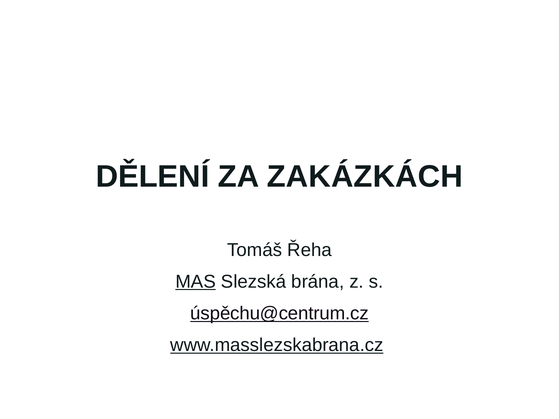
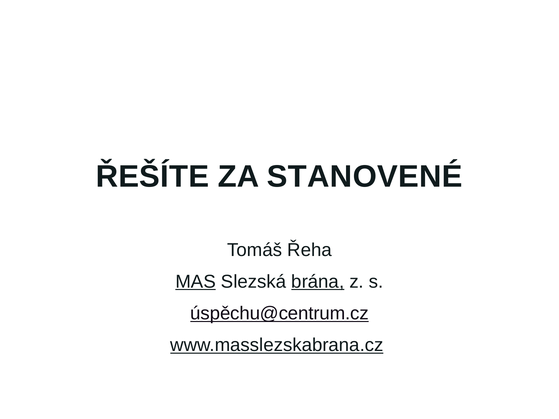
DĚLENÍ: DĚLENÍ -> ŘEŠÍTE
ZAKÁZKÁCH: ZAKÁZKÁCH -> STANOVENÉ
brána underline: none -> present
